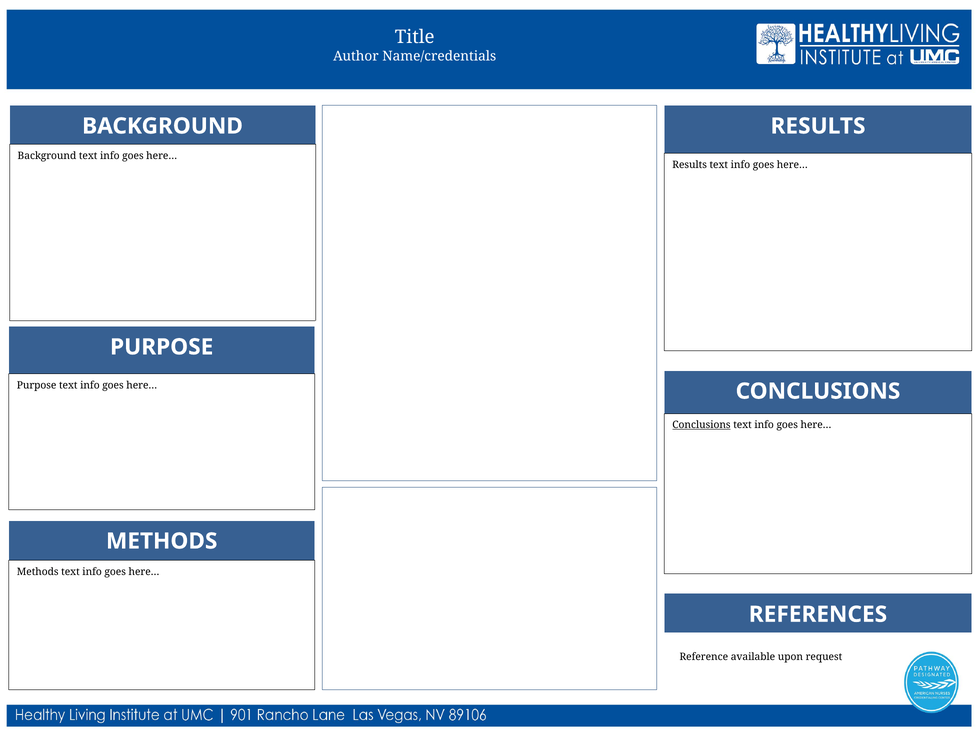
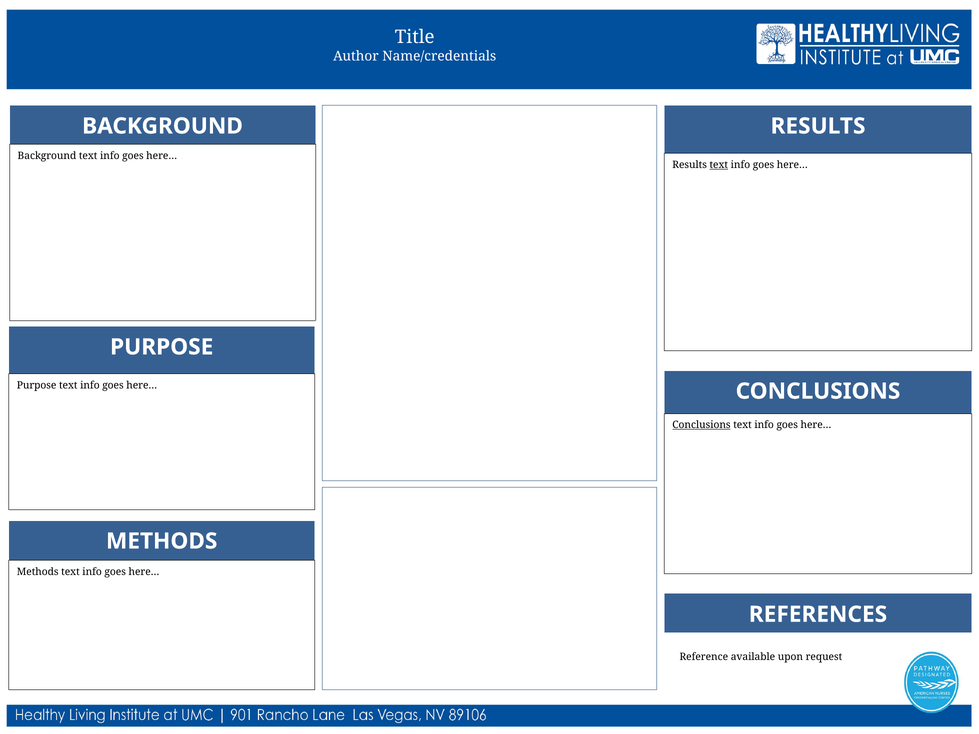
text at (719, 165) underline: none -> present
